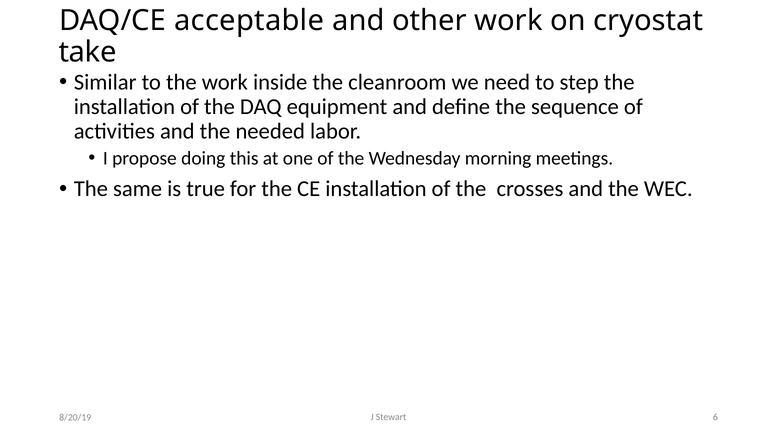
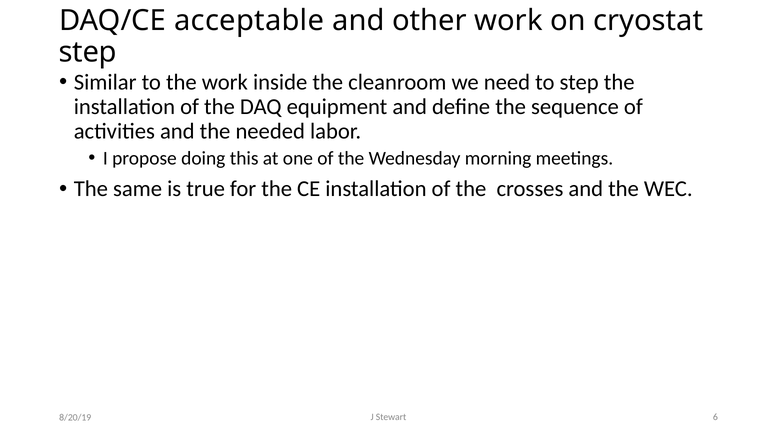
take at (88, 52): take -> step
